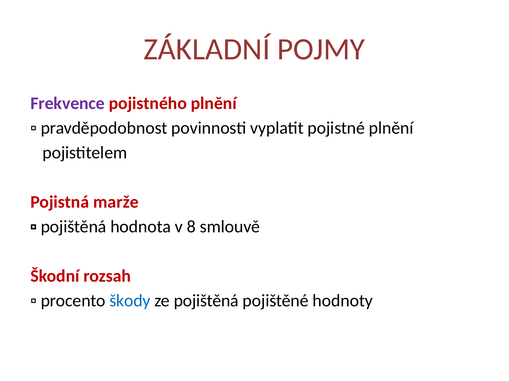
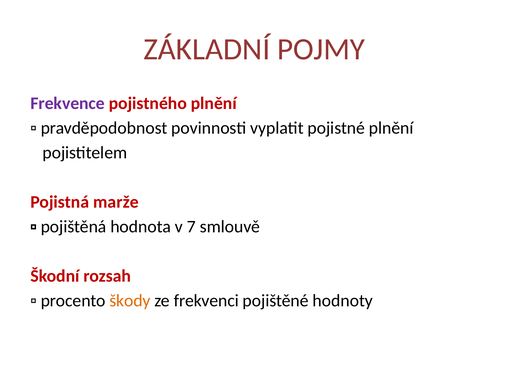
8: 8 -> 7
škody colour: blue -> orange
ze pojištěná: pojištěná -> frekvenci
